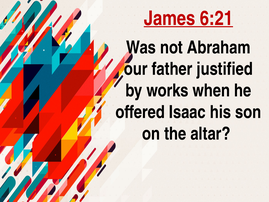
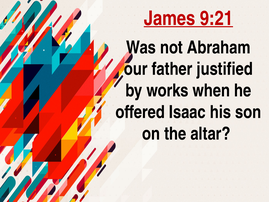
6:21: 6:21 -> 9:21
